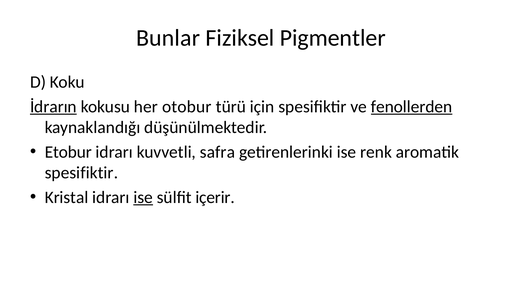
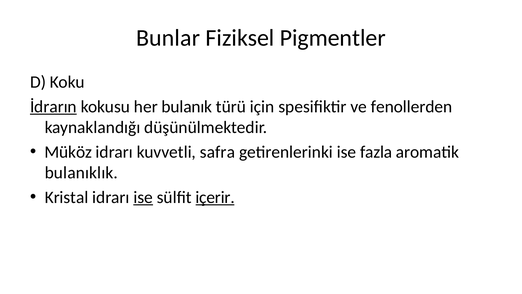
otobur: otobur -> bulanık
fenollerden underline: present -> none
Etobur: Etobur -> Müköz
renk: renk -> fazla
spesifiktir at (81, 173): spesifiktir -> bulanıklık
içerir underline: none -> present
